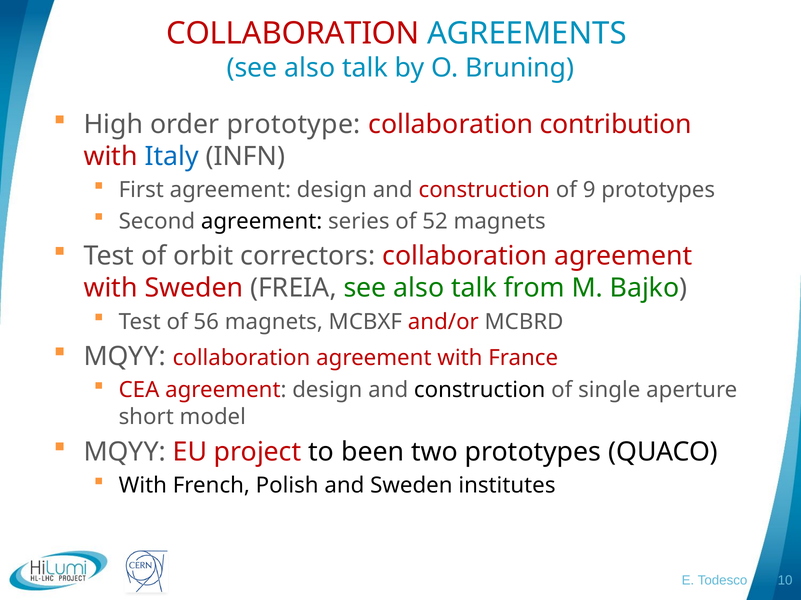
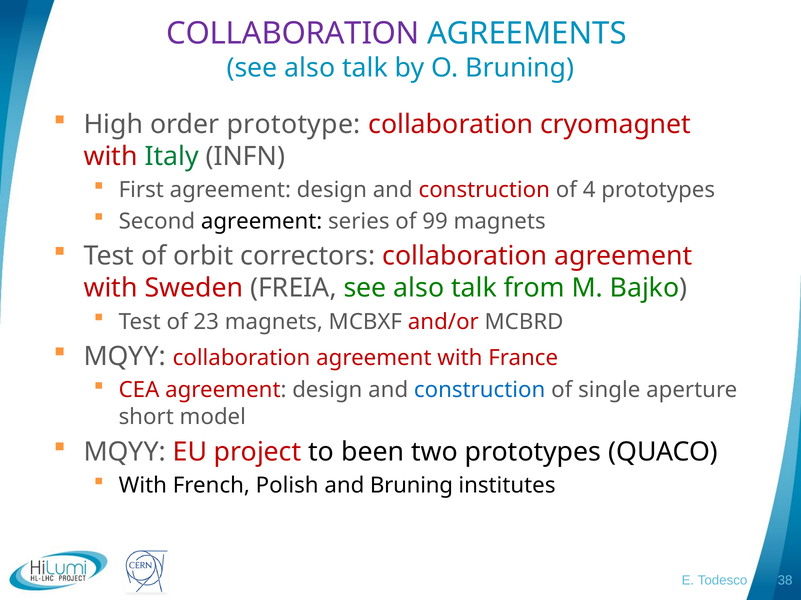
COLLABORATION at (293, 33) colour: red -> purple
contribution: contribution -> cryomagnet
Italy colour: blue -> green
9: 9 -> 4
52: 52 -> 99
56: 56 -> 23
construction at (480, 391) colour: black -> blue
and Sweden: Sweden -> Bruning
10: 10 -> 38
